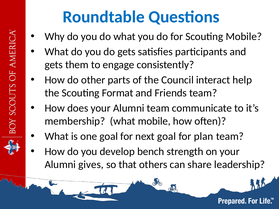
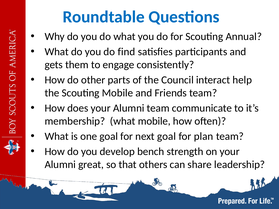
Scouting Mobile: Mobile -> Annual
do gets: gets -> find
Scouting Format: Format -> Mobile
gives: gives -> great
